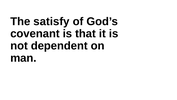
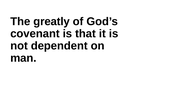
satisfy: satisfy -> greatly
